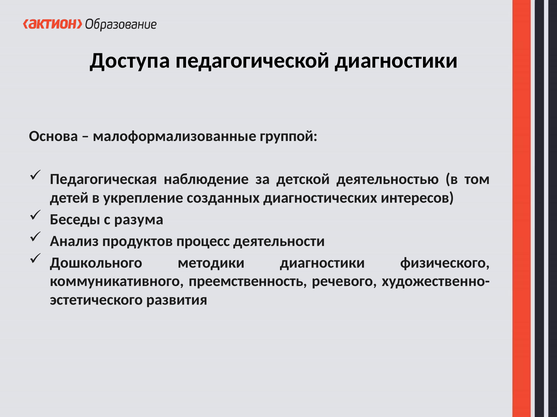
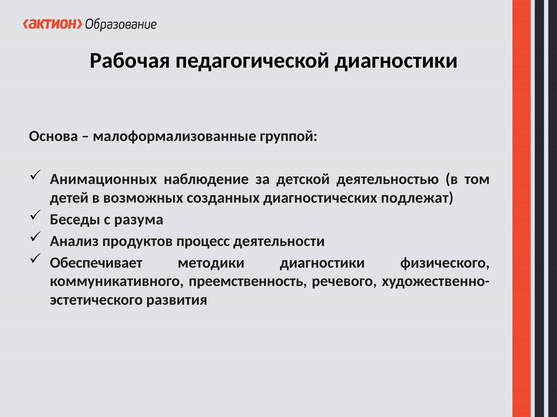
Доступа: Доступа -> Рабочая
Педагогическая: Педагогическая -> Анимационных
укрепление: укрепление -> возможных
интересов: интересов -> подлежат
Дошкольного: Дошкольного -> Обеспечивает
